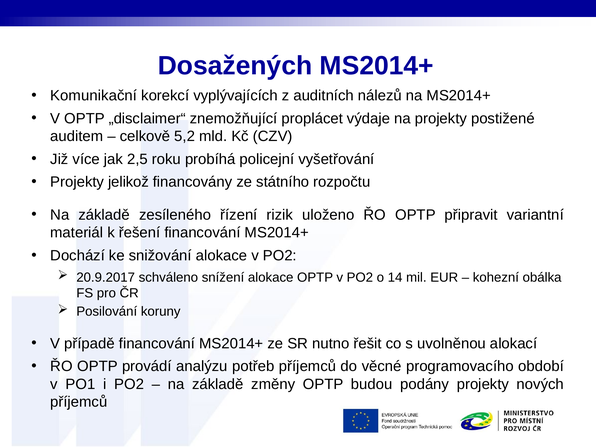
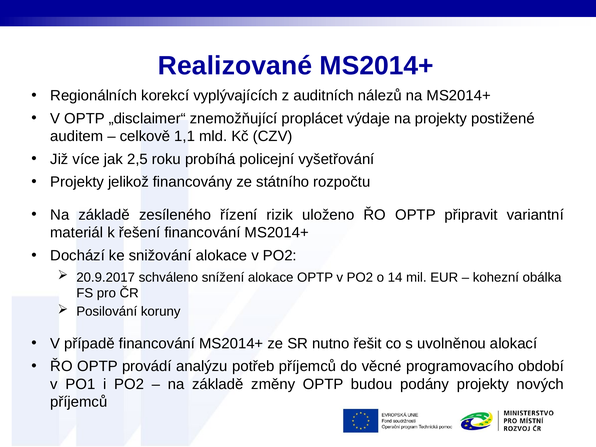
Dosažených: Dosažených -> Realizované
Komunikační: Komunikační -> Regionálních
5,2: 5,2 -> 1,1
